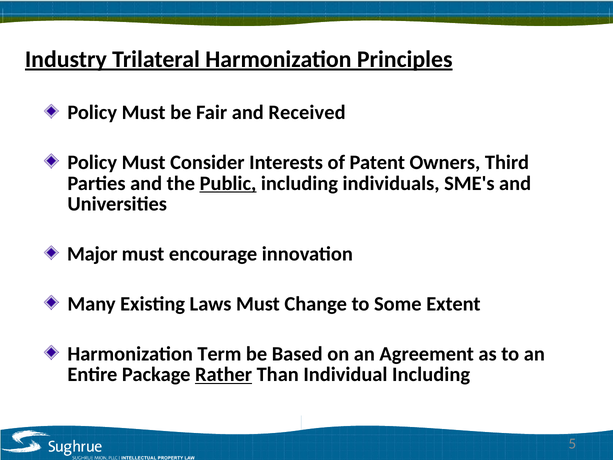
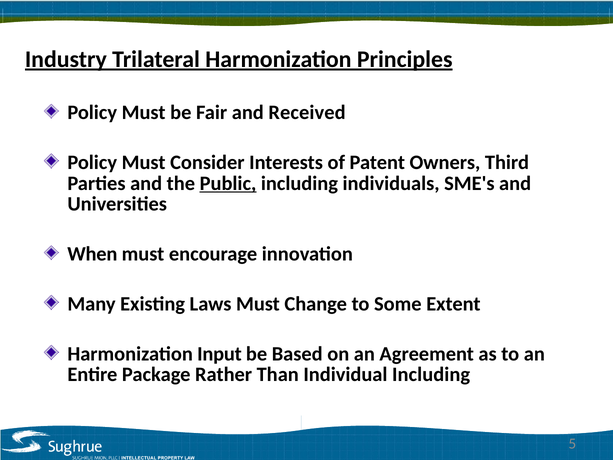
Major: Major -> When
Term: Term -> Input
Rather underline: present -> none
